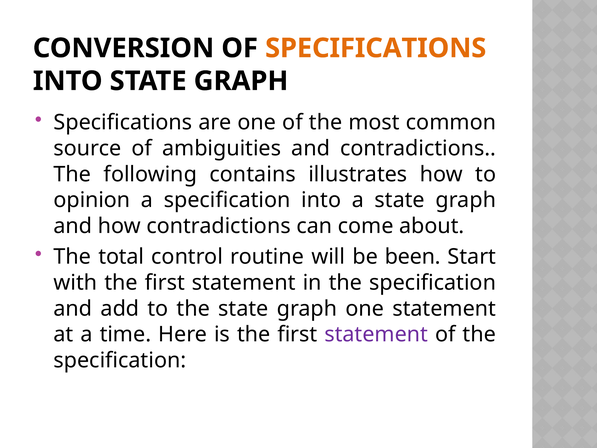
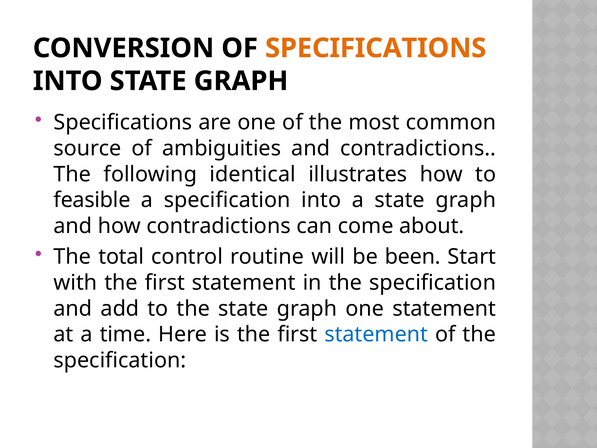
contains: contains -> identical
opinion: opinion -> feasible
statement at (376, 334) colour: purple -> blue
